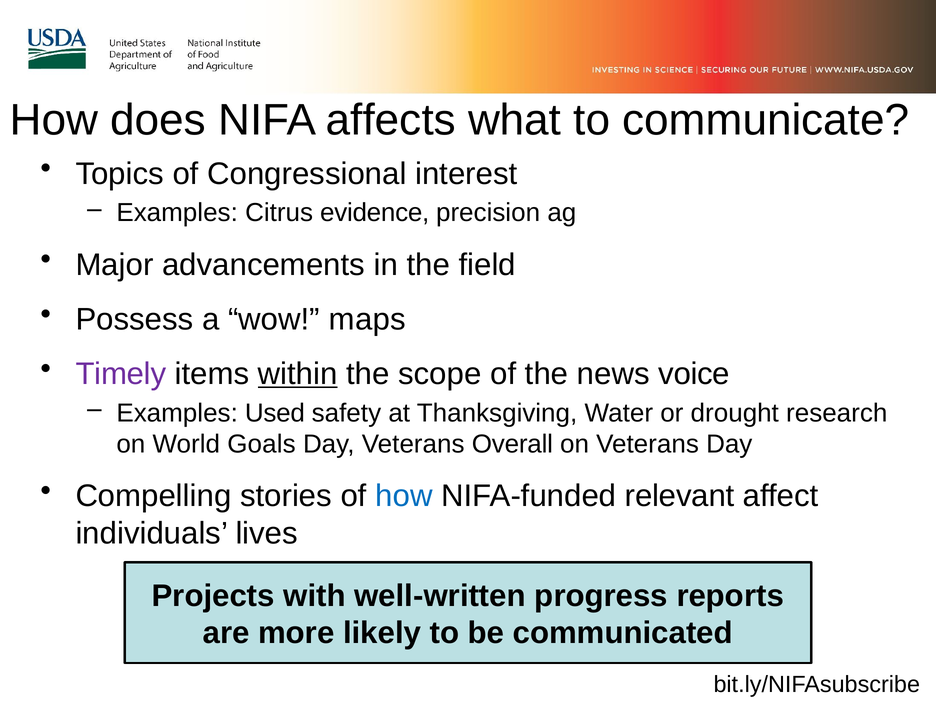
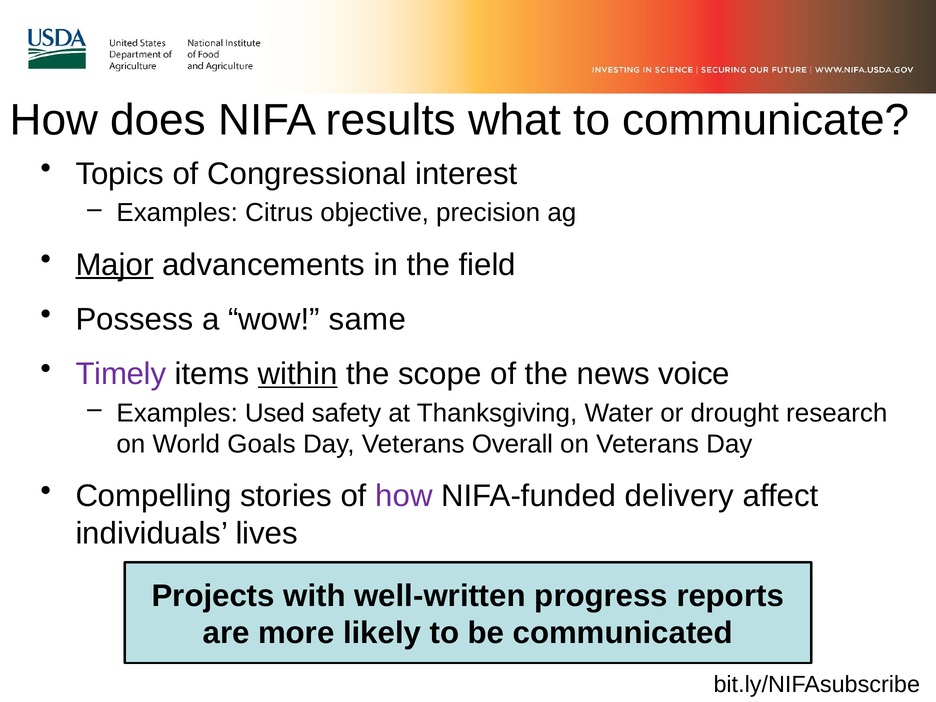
affects: affects -> results
evidence: evidence -> objective
Major underline: none -> present
maps: maps -> same
how at (404, 496) colour: blue -> purple
relevant: relevant -> delivery
